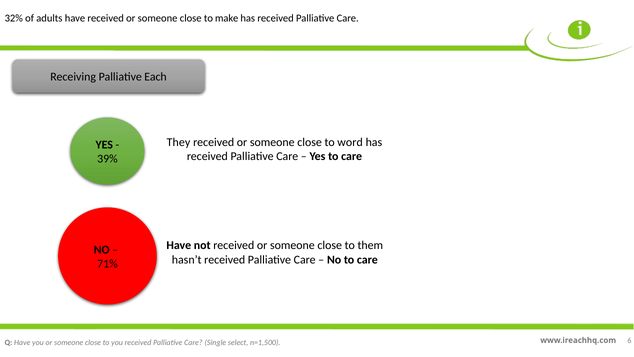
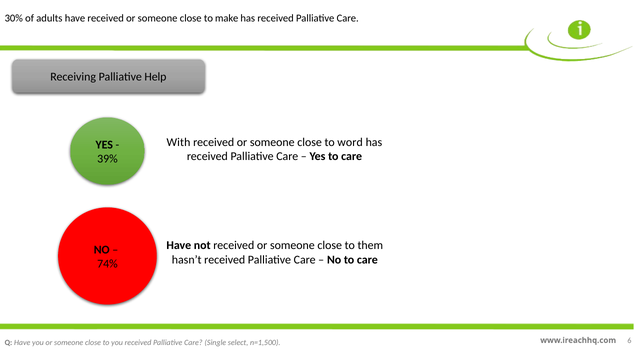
32%: 32% -> 30%
Each: Each -> Help
They: They -> With
71%: 71% -> 74%
